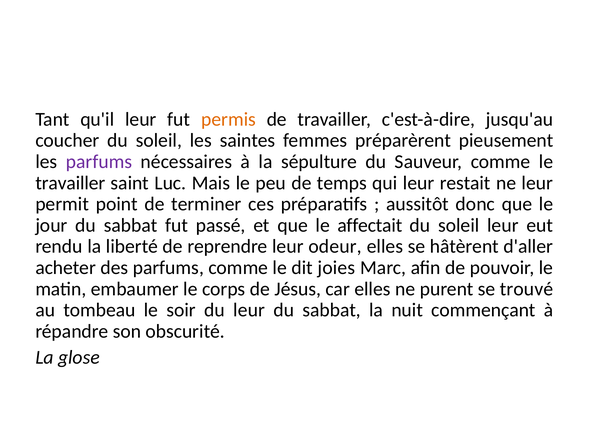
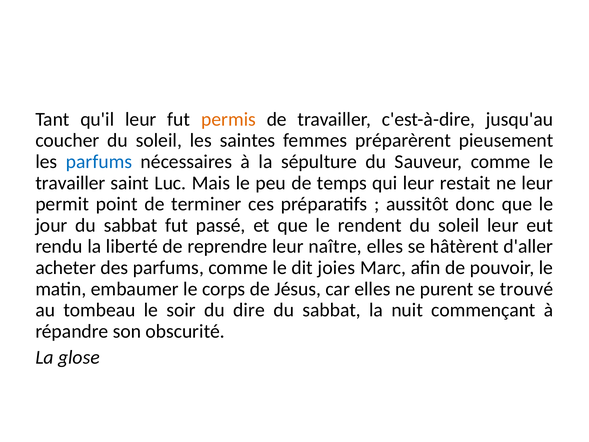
parfums at (99, 162) colour: purple -> blue
affectait: affectait -> rendent
odeur: odeur -> naître
du leur: leur -> dire
